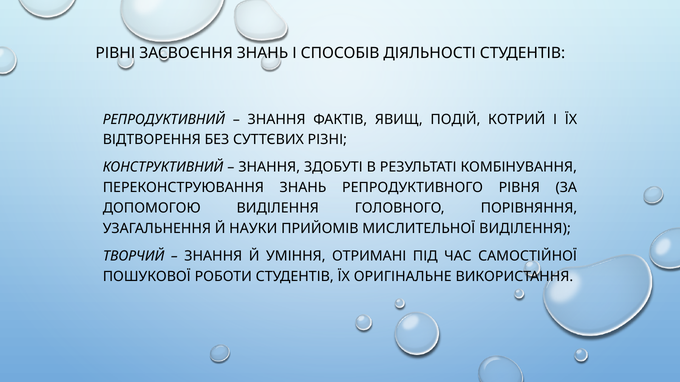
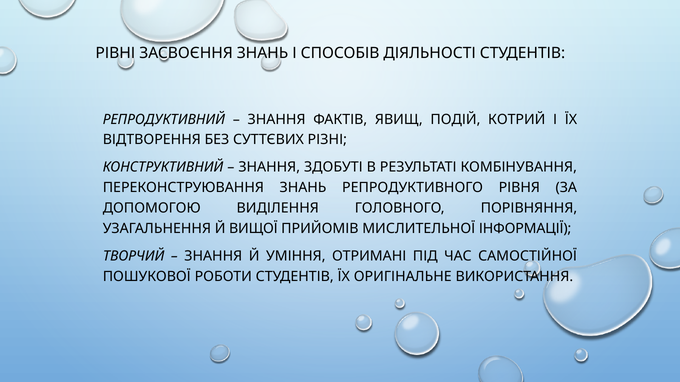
НАУКИ: НАУКИ -> ВИЩОЇ
МИСЛИТЕЛЬНОЇ ВИДІЛЕННЯ: ВИДІЛЕННЯ -> ІНФОРМАЦІЇ
